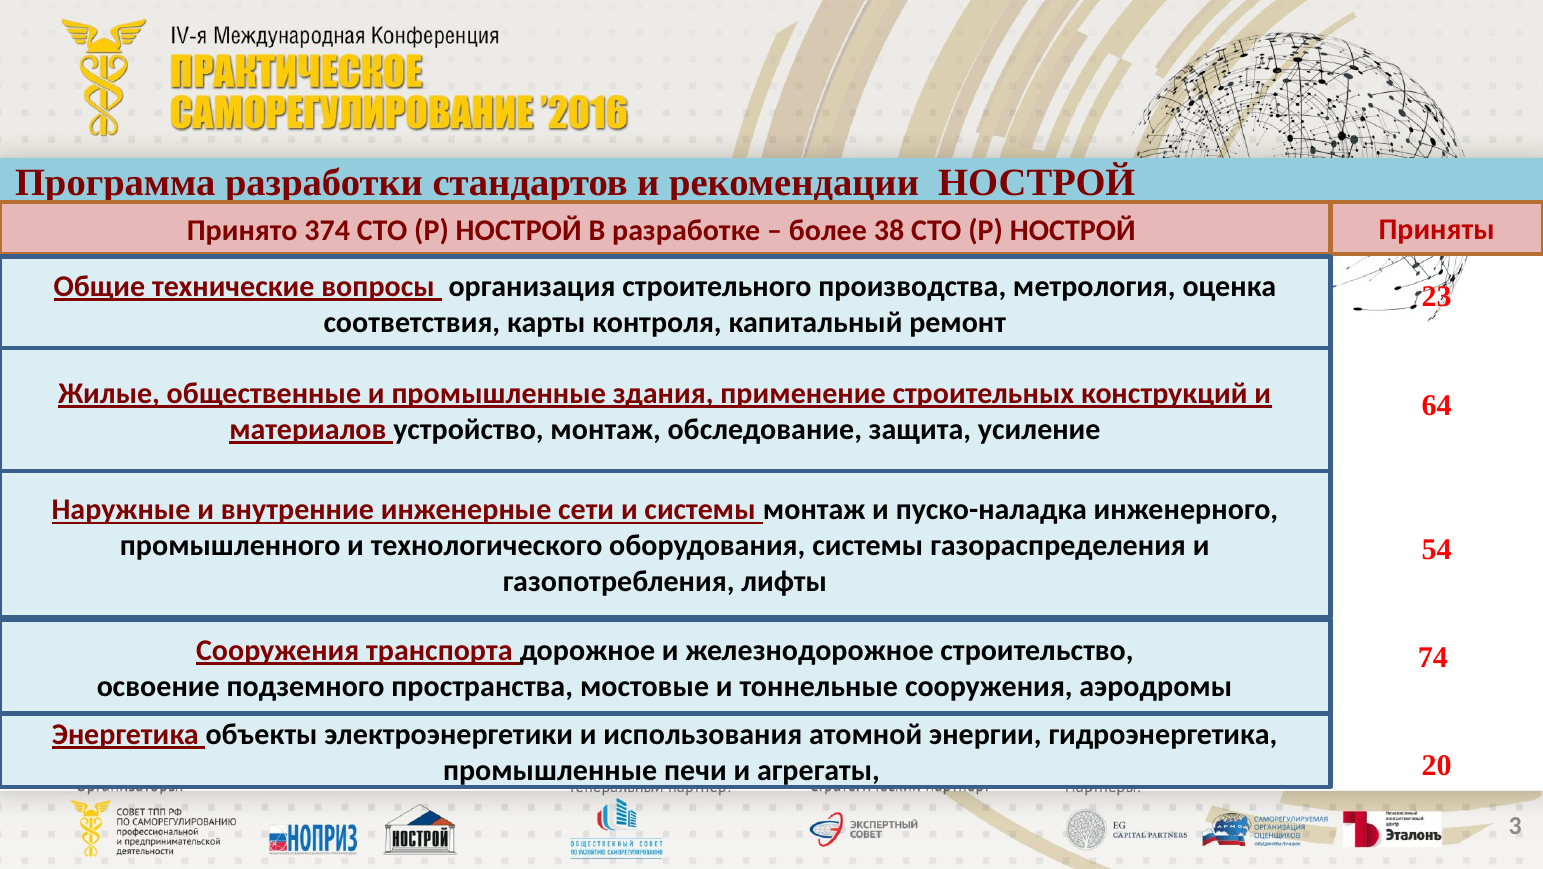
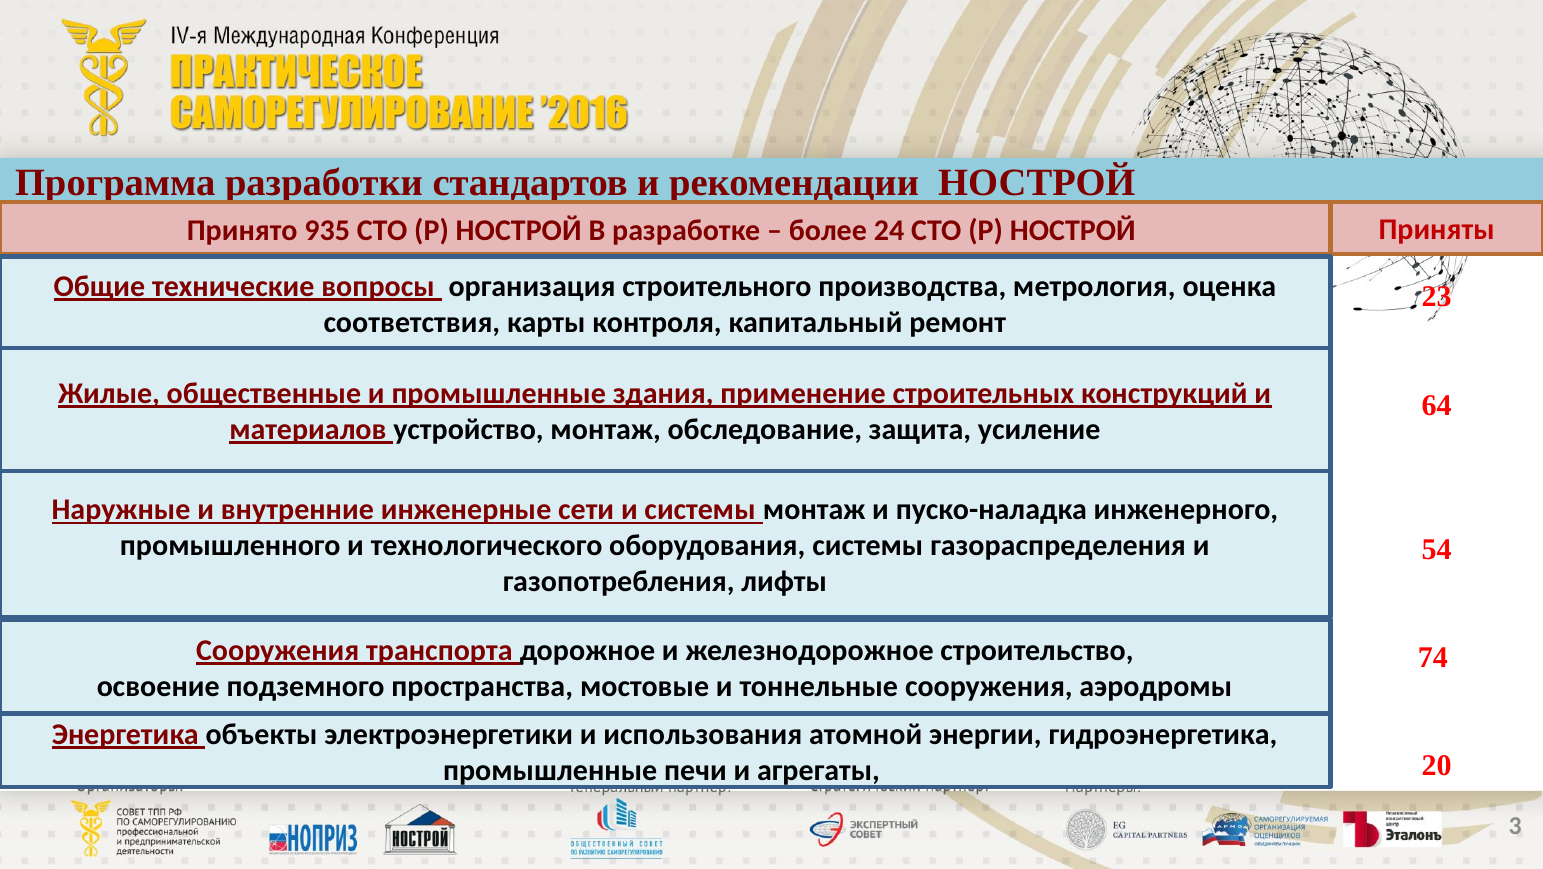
374: 374 -> 935
38: 38 -> 24
